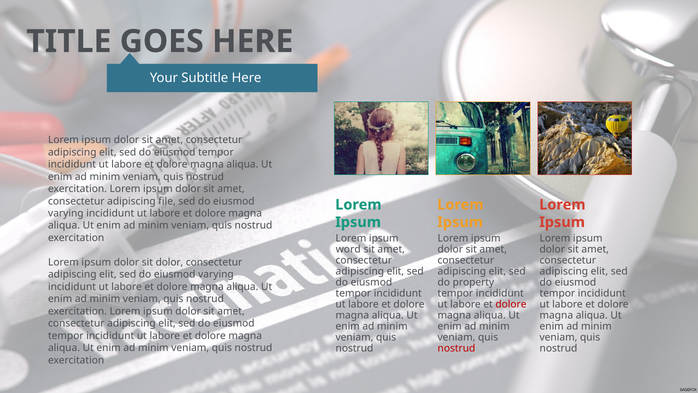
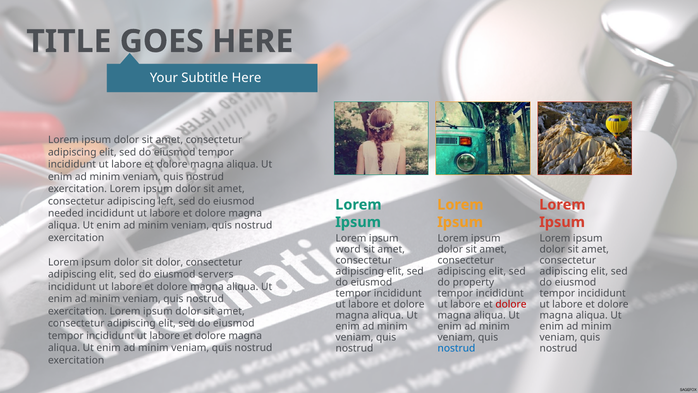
file: file -> left
varying at (66, 213): varying -> needed
varying at (216, 274): varying -> servers
nostrud at (456, 348) colour: red -> blue
